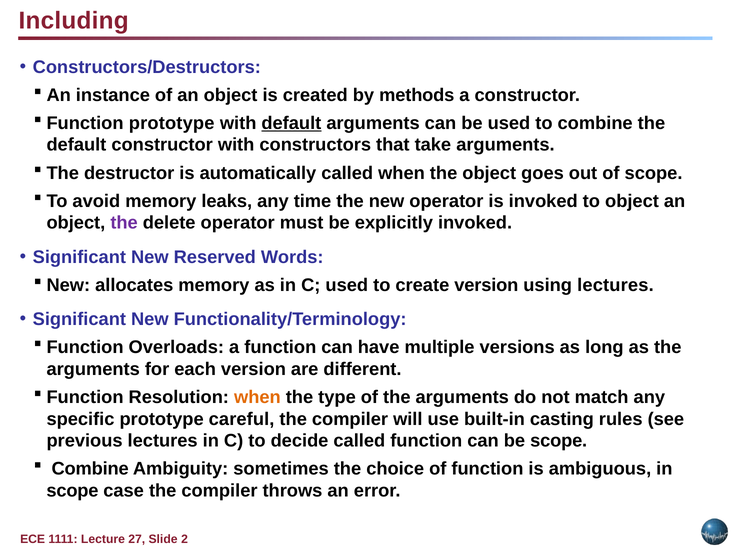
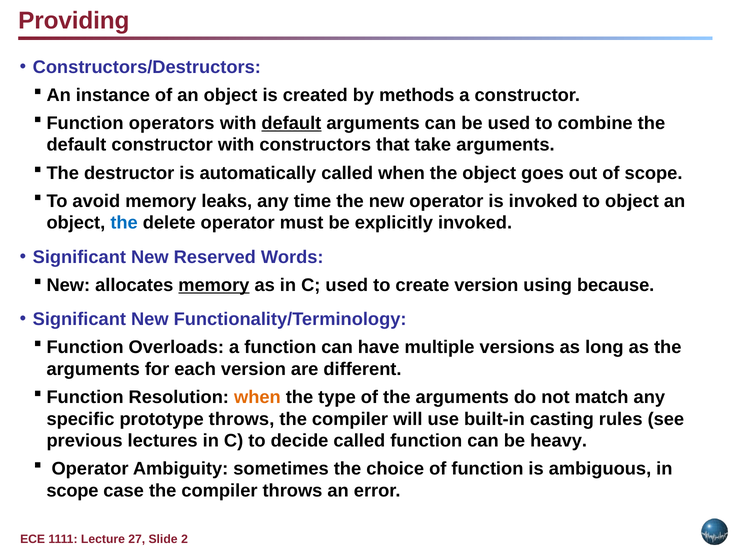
Including: Including -> Providing
prototype at (172, 123): prototype -> operators
the at (124, 223) colour: purple -> blue
memory at (214, 285) underline: none -> present
using lectures: lectures -> because
prototype careful: careful -> throws
be scope: scope -> heavy
Combine at (90, 469): Combine -> Operator
